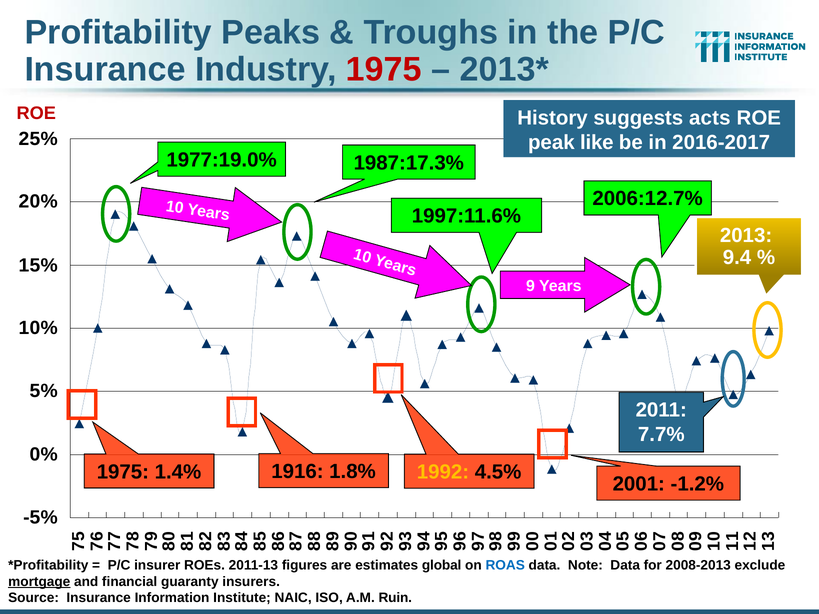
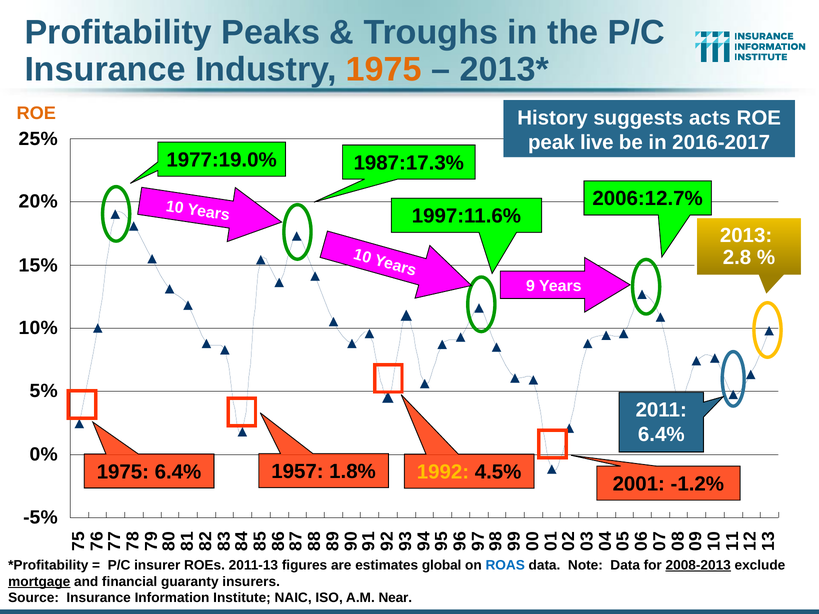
1975 at (384, 69) colour: red -> orange
ROE at (36, 113) colour: red -> orange
like: like -> live
9.4: 9.4 -> 2.8
7.7% at (661, 435): 7.7% -> 6.4%
1916: 1916 -> 1957
1975 1.4%: 1.4% -> 6.4%
2008-2013 underline: none -> present
Ruin: Ruin -> Near
